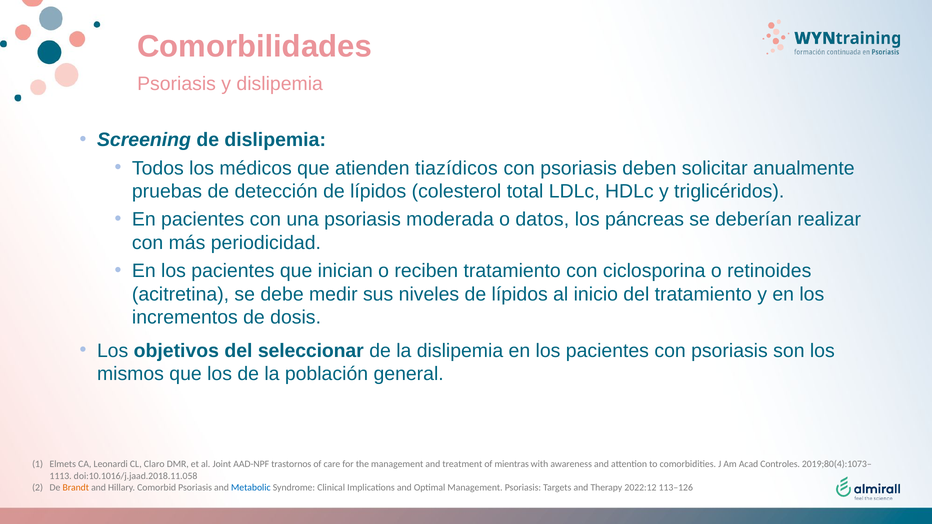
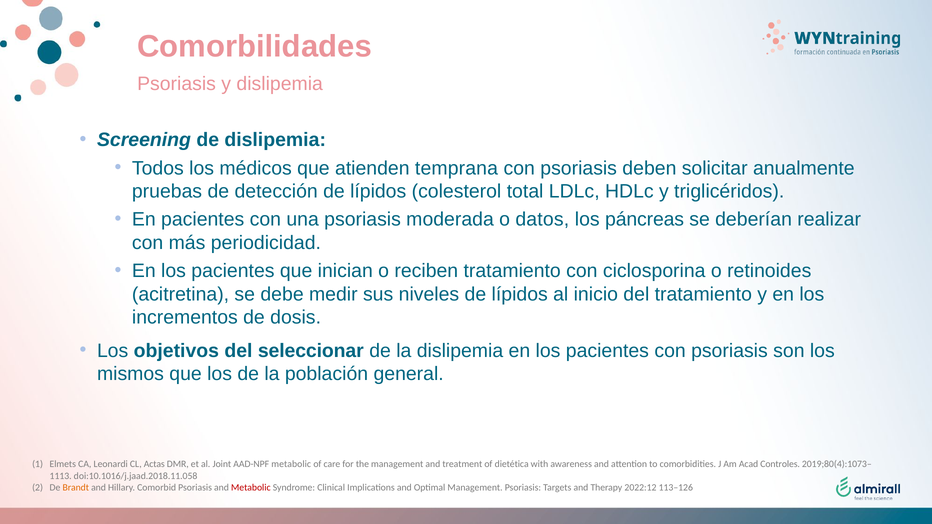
tiazídicos: tiazídicos -> temprana
Claro: Claro -> Actas
AAD-NPF trastornos: trastornos -> metabolic
mientras: mientras -> dietética
Metabolic at (251, 488) colour: blue -> red
